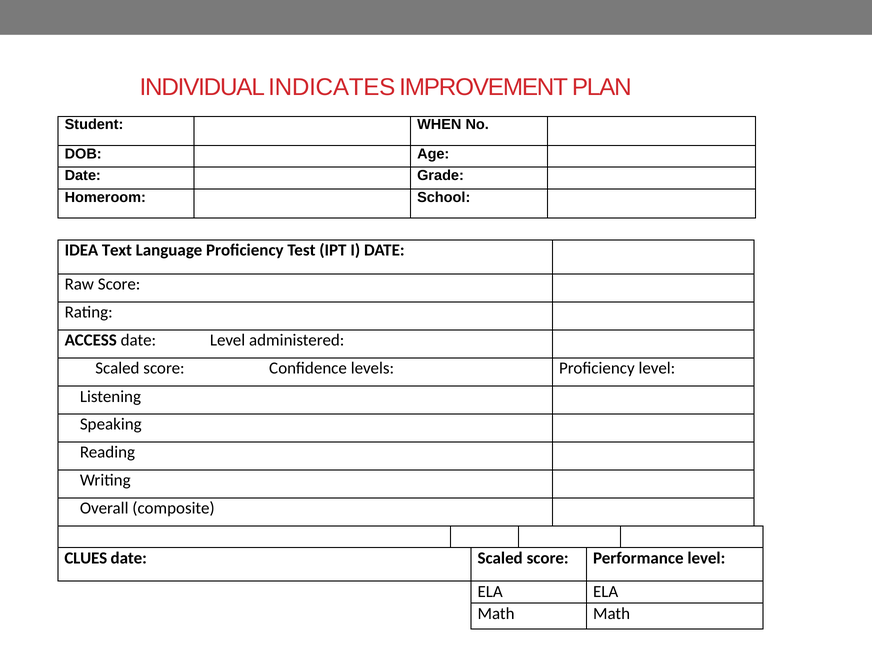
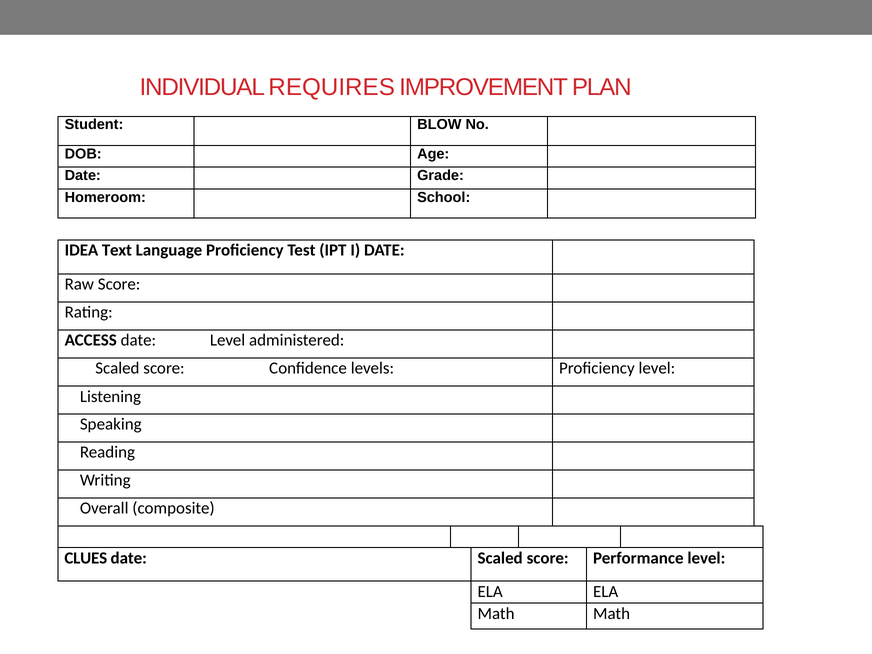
INDICATES: INDICATES -> REQUIRES
WHEN: WHEN -> BLOW
